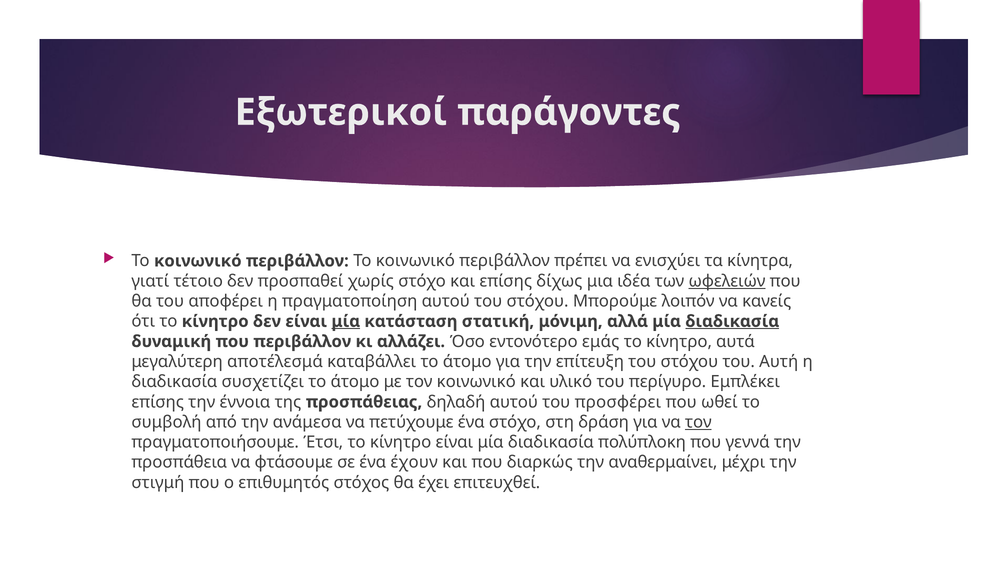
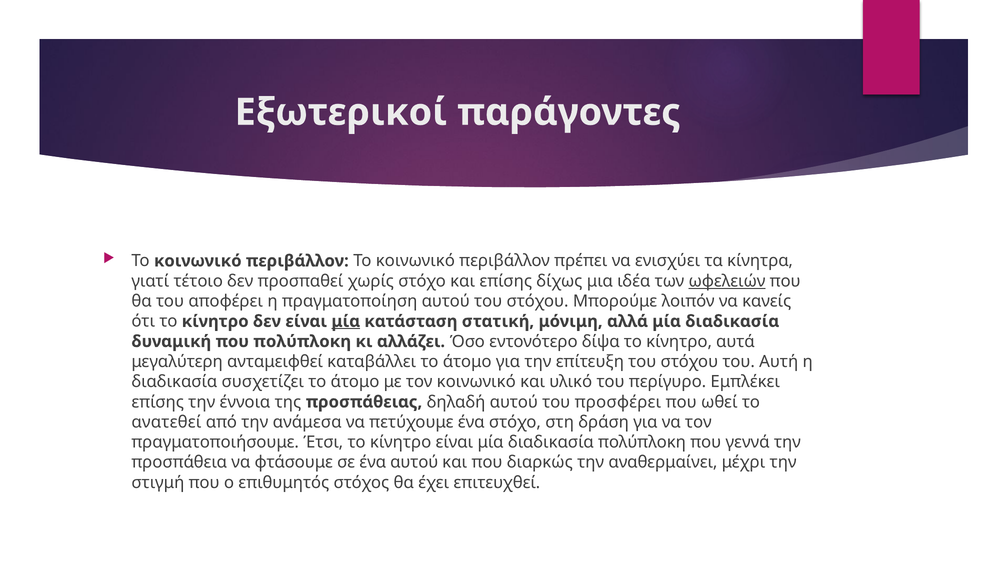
διαδικασία at (732, 321) underline: present -> none
που περιβάλλον: περιβάλλον -> πολύπλοκη
εμάς: εμάς -> δίψα
αποτέλεσμά: αποτέλεσμά -> ανταμειφθεί
συμβολή: συμβολή -> ανατεθεί
τον at (698, 422) underline: present -> none
ένα έχουν: έχουν -> αυτού
